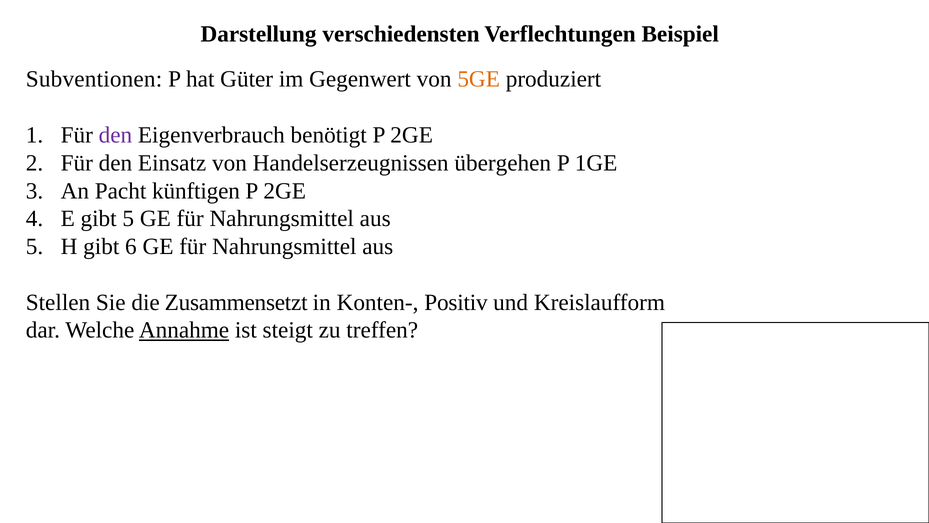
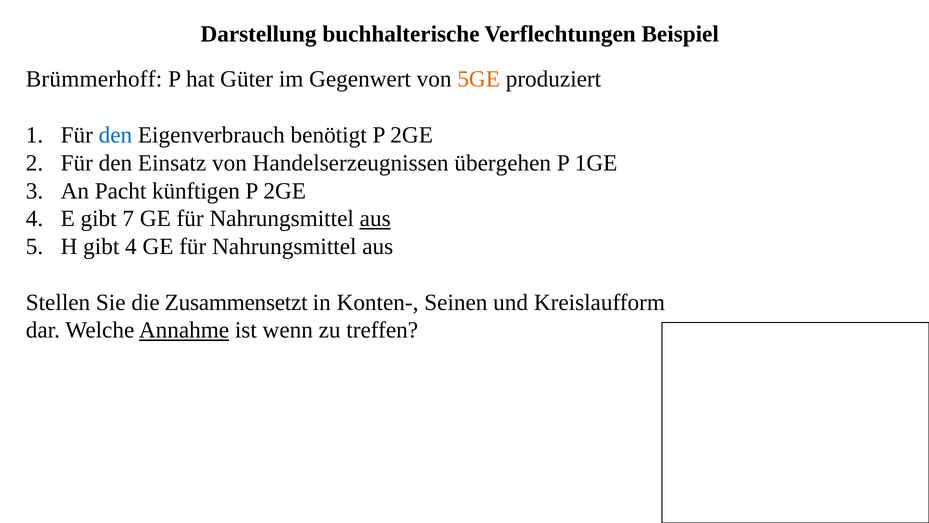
verschiedensten: verschiedensten -> buchhalterische
Subventionen: Subventionen -> Brümmerhoff
den at (115, 135) colour: purple -> blue
gibt 5: 5 -> 7
aus at (375, 219) underline: none -> present
gibt 6: 6 -> 4
Positiv: Positiv -> Seinen
steigt: steigt -> wenn
